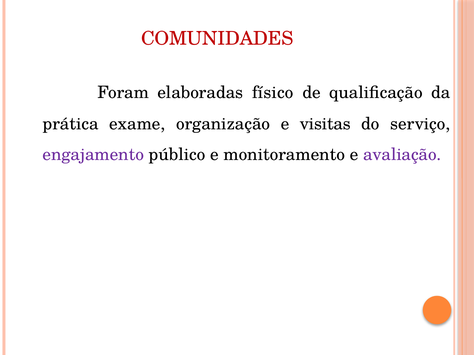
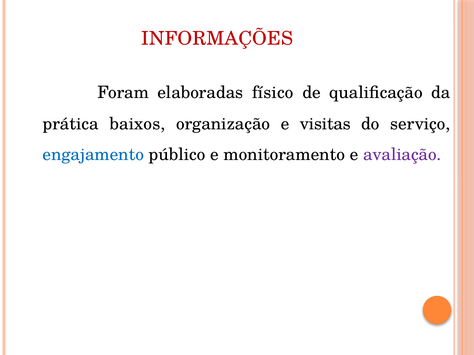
COMUNIDADES: COMUNIDADES -> INFORMAÇÕES
exame: exame -> baixos
engajamento colour: purple -> blue
